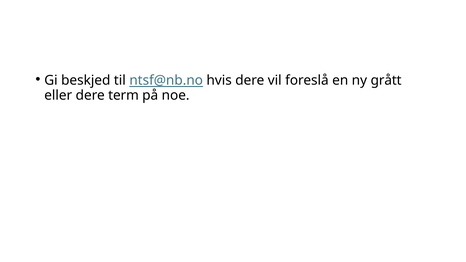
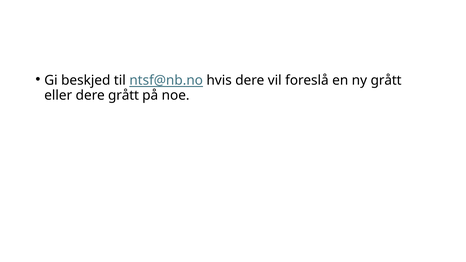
dere term: term -> grått
